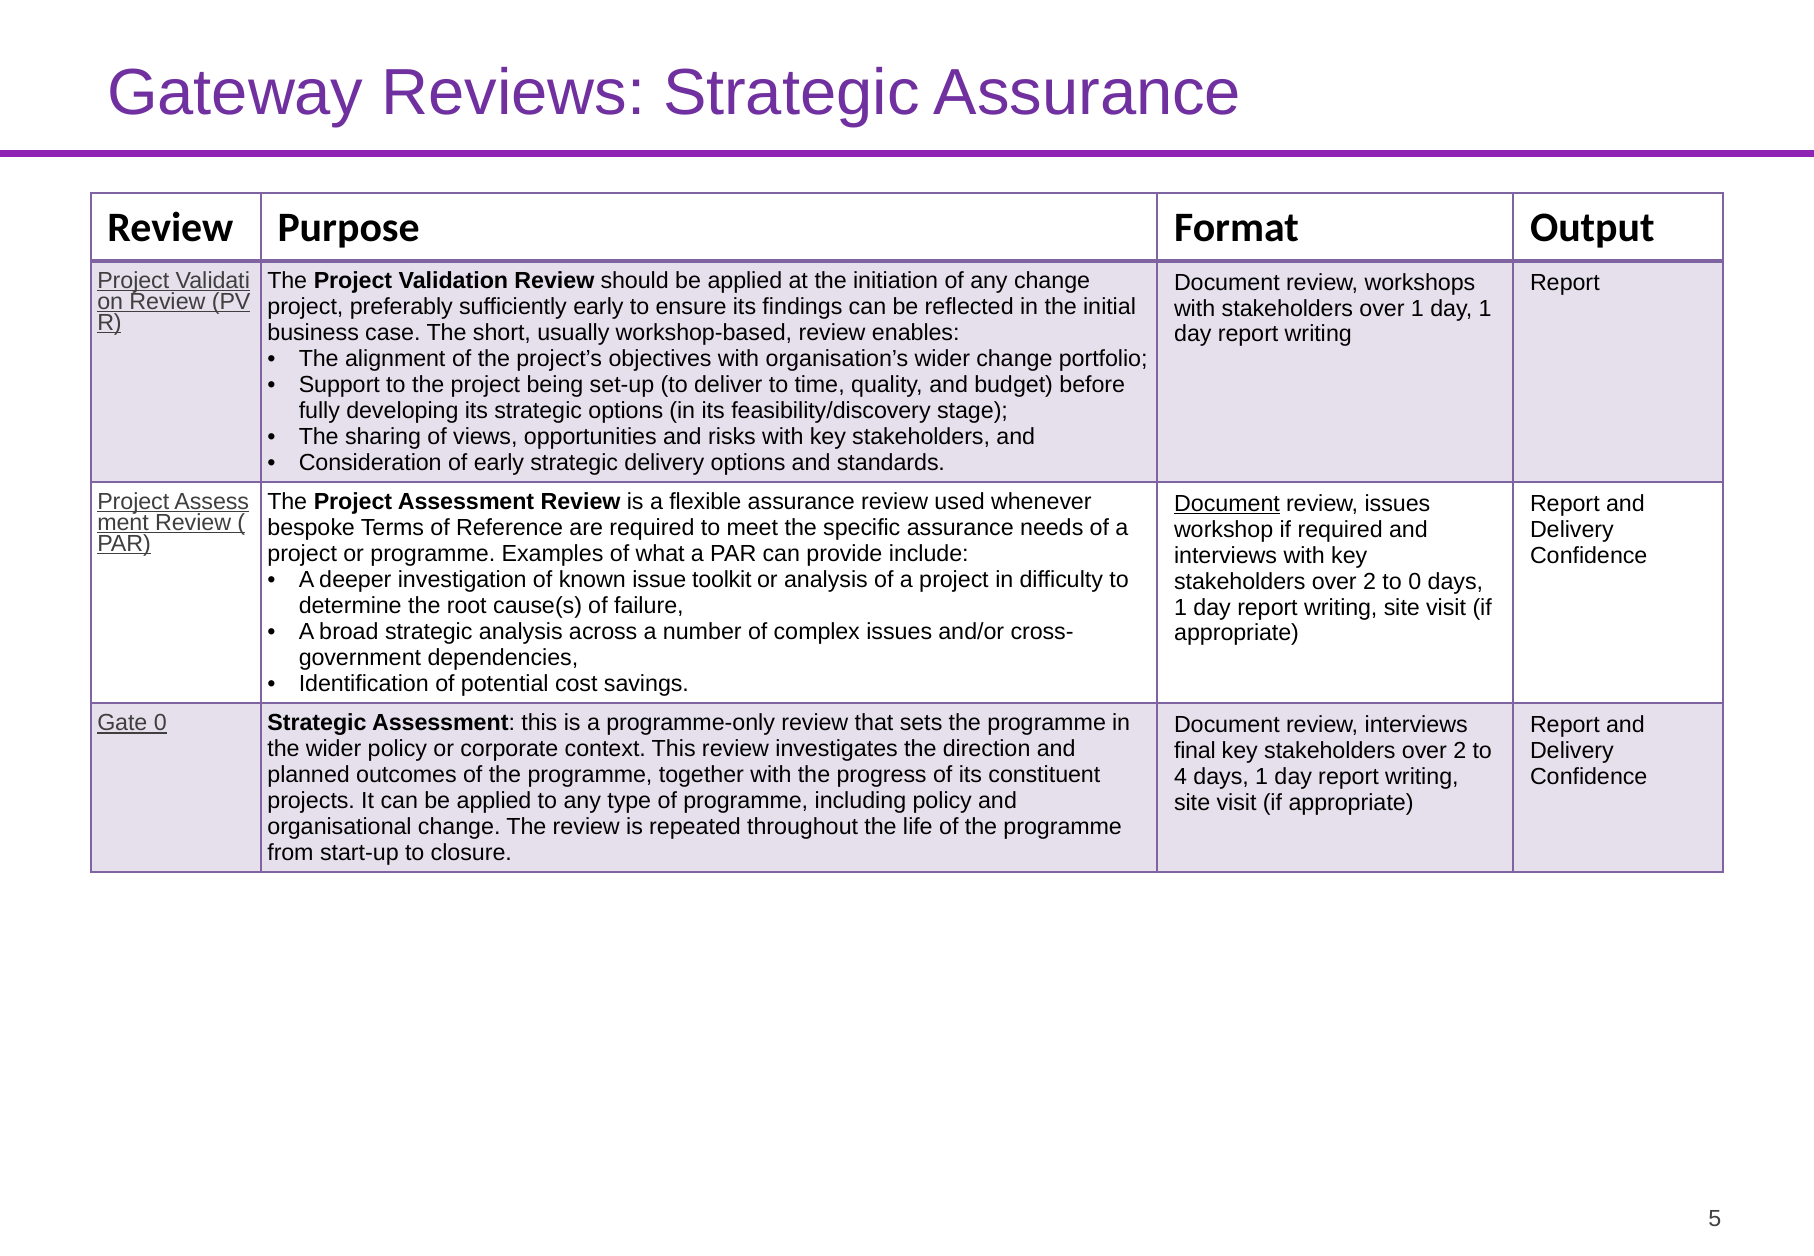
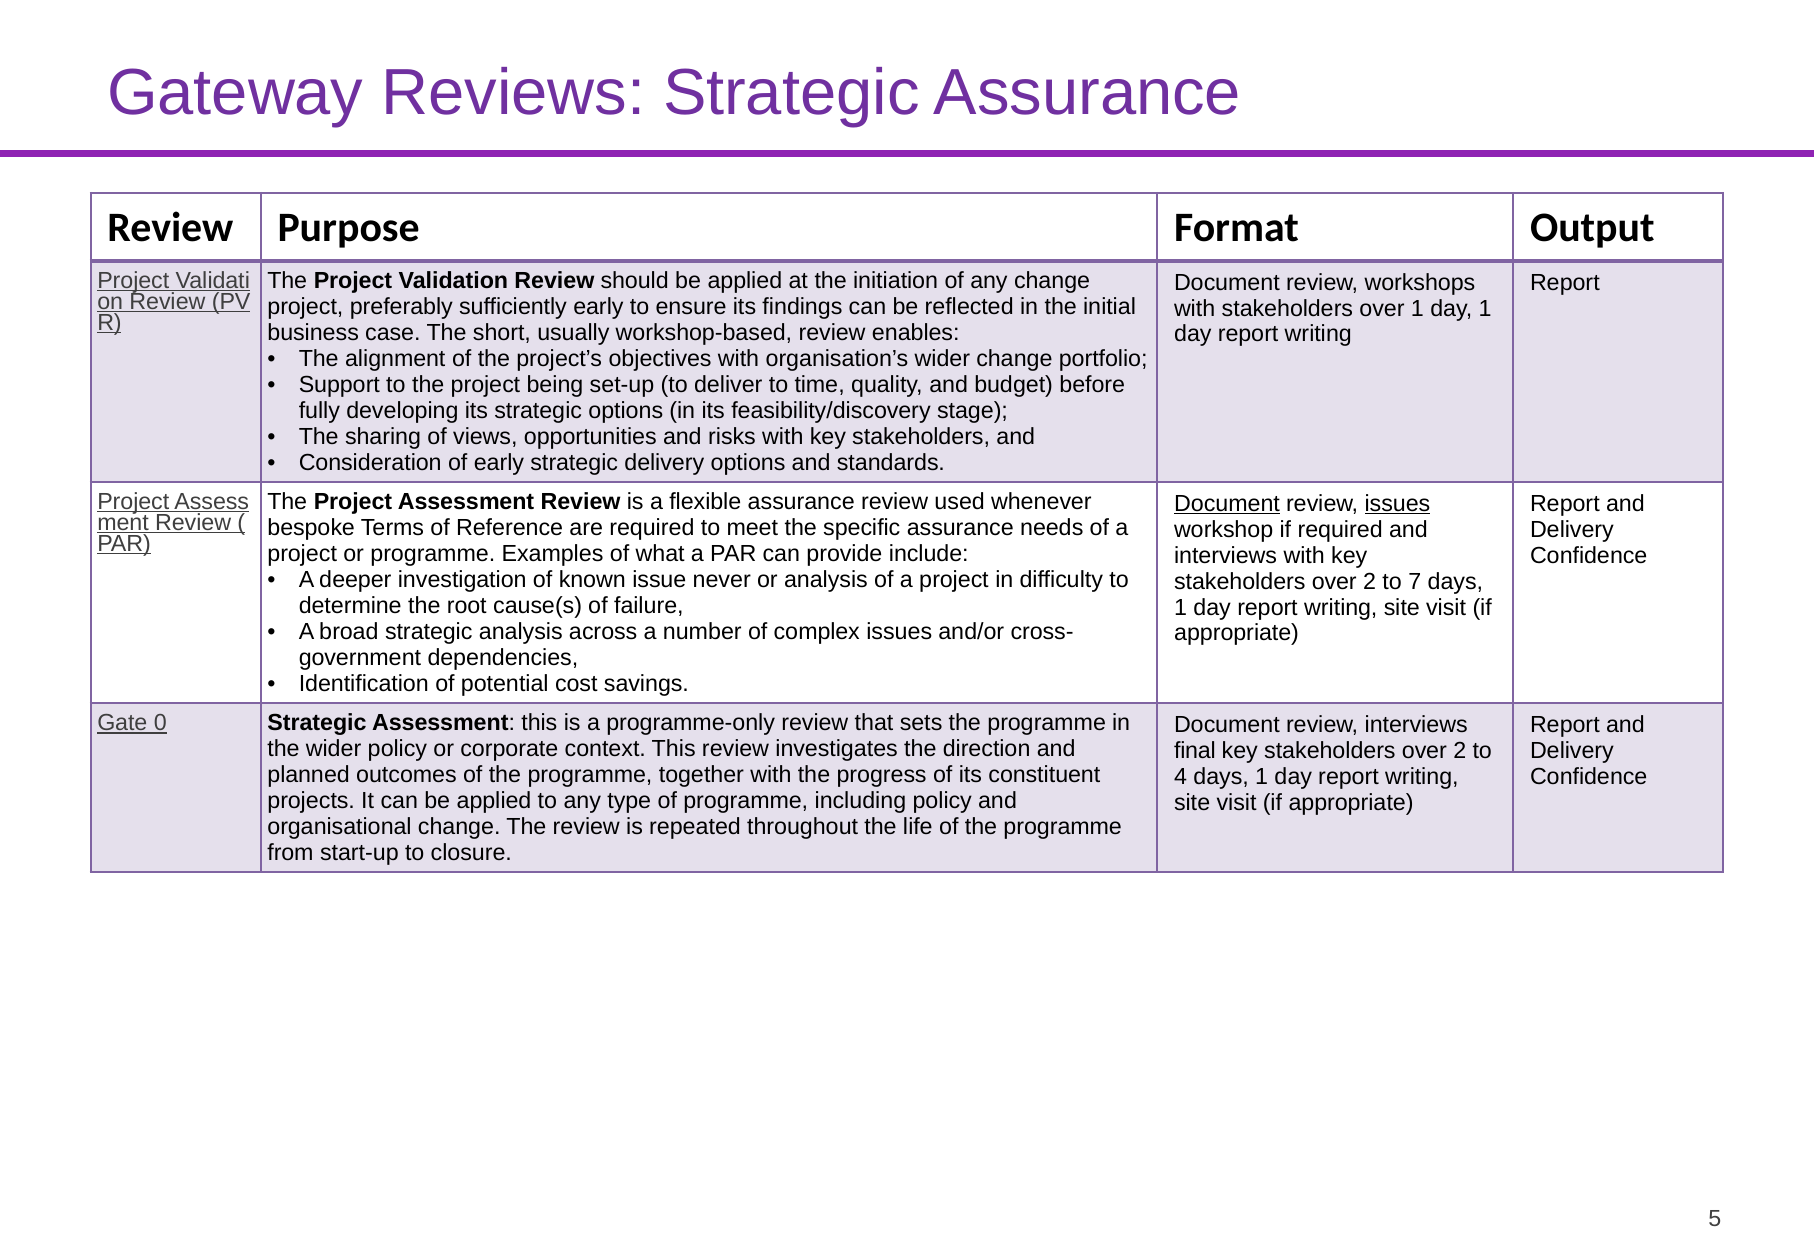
issues at (1397, 503) underline: none -> present
toolkit: toolkit -> never
to 0: 0 -> 7
